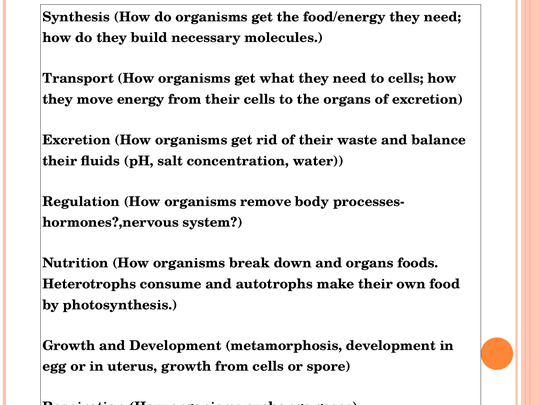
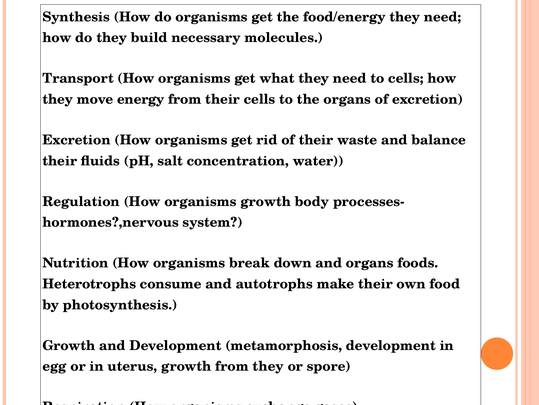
organisms remove: remove -> growth
from cells: cells -> they
